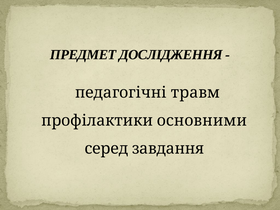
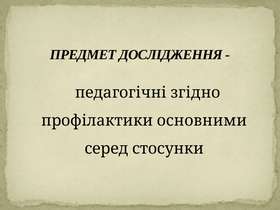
травм: травм -> згідно
завдання: завдання -> стосунки
